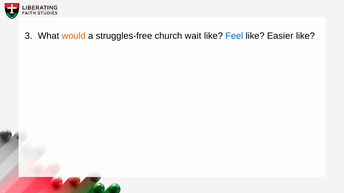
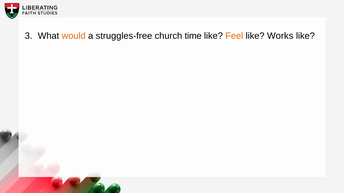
wait: wait -> time
Feel colour: blue -> orange
Easier: Easier -> Works
